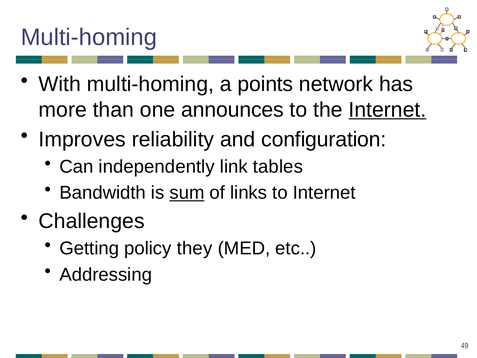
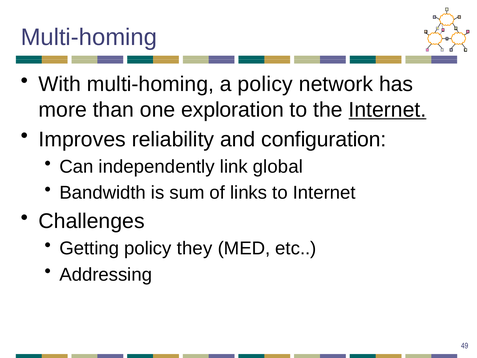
a points: points -> policy
announces: announces -> exploration
tables: tables -> global
sum underline: present -> none
